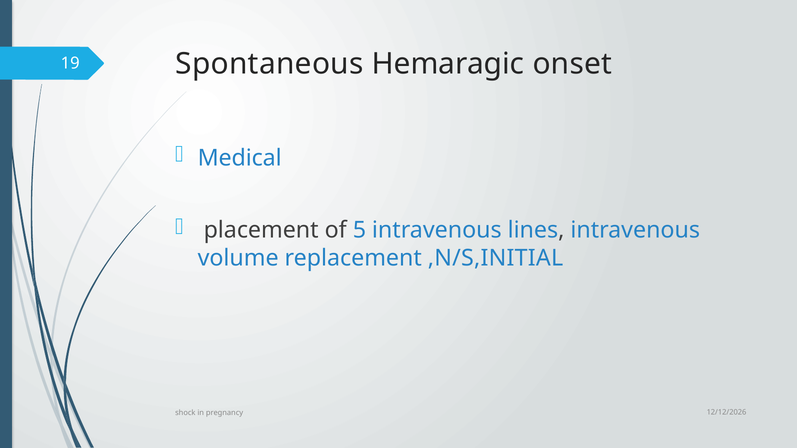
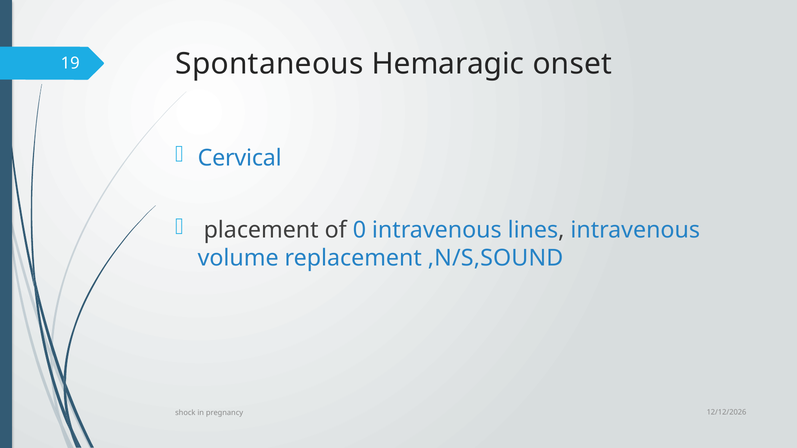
Medical: Medical -> Cervical
5: 5 -> 0
,N/S,INITIAL: ,N/S,INITIAL -> ,N/S,SOUND
